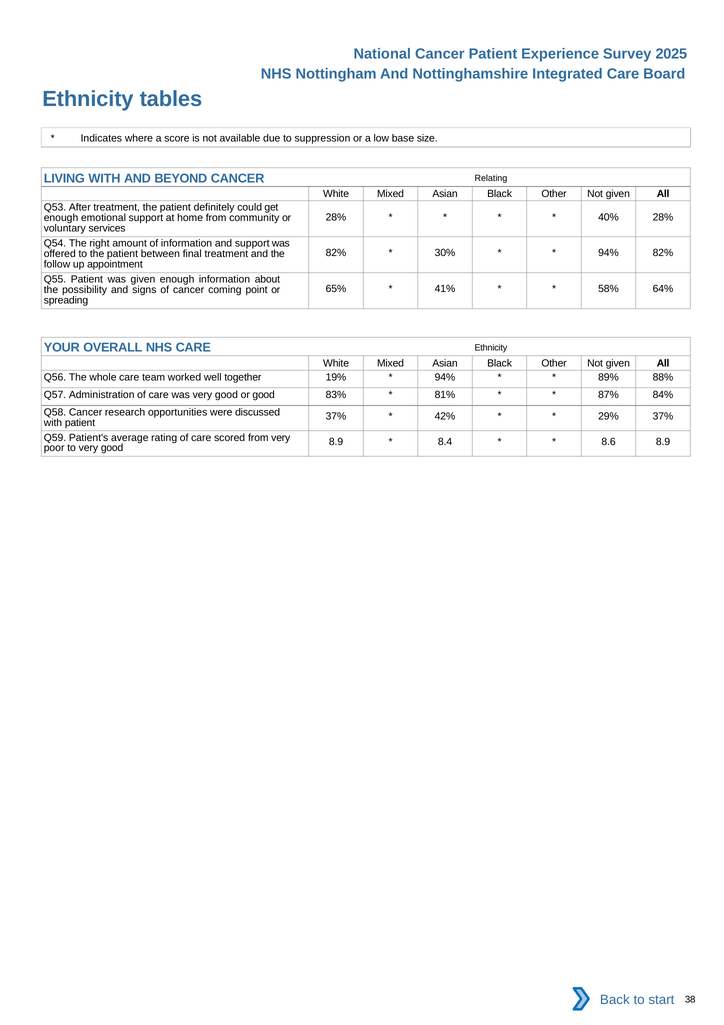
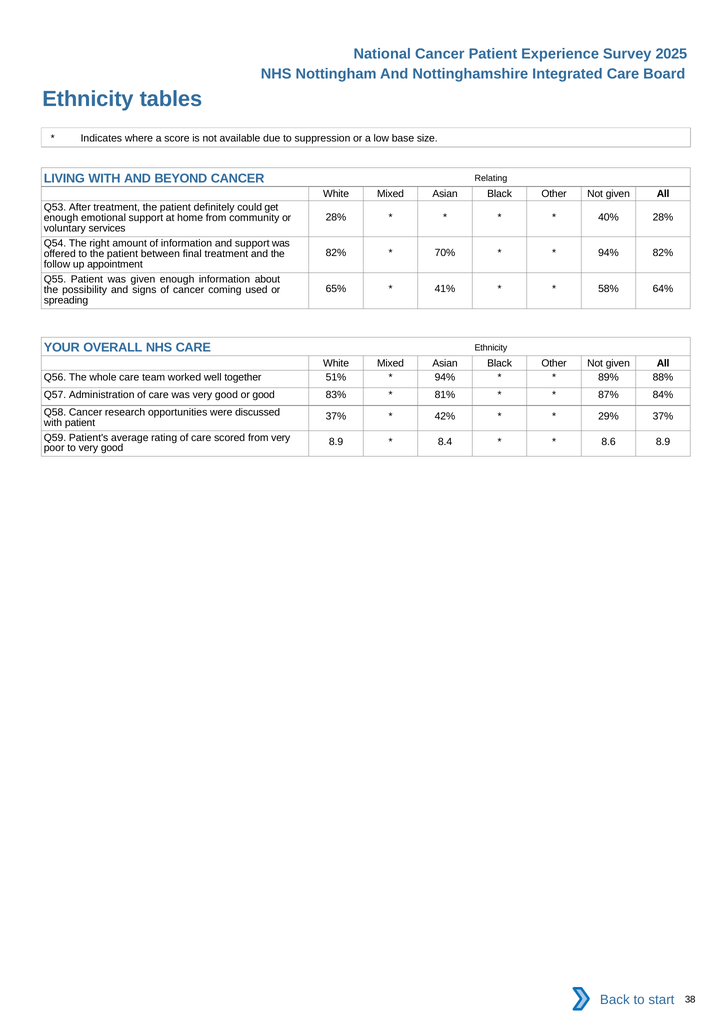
30%: 30% -> 70%
point: point -> used
19%: 19% -> 51%
